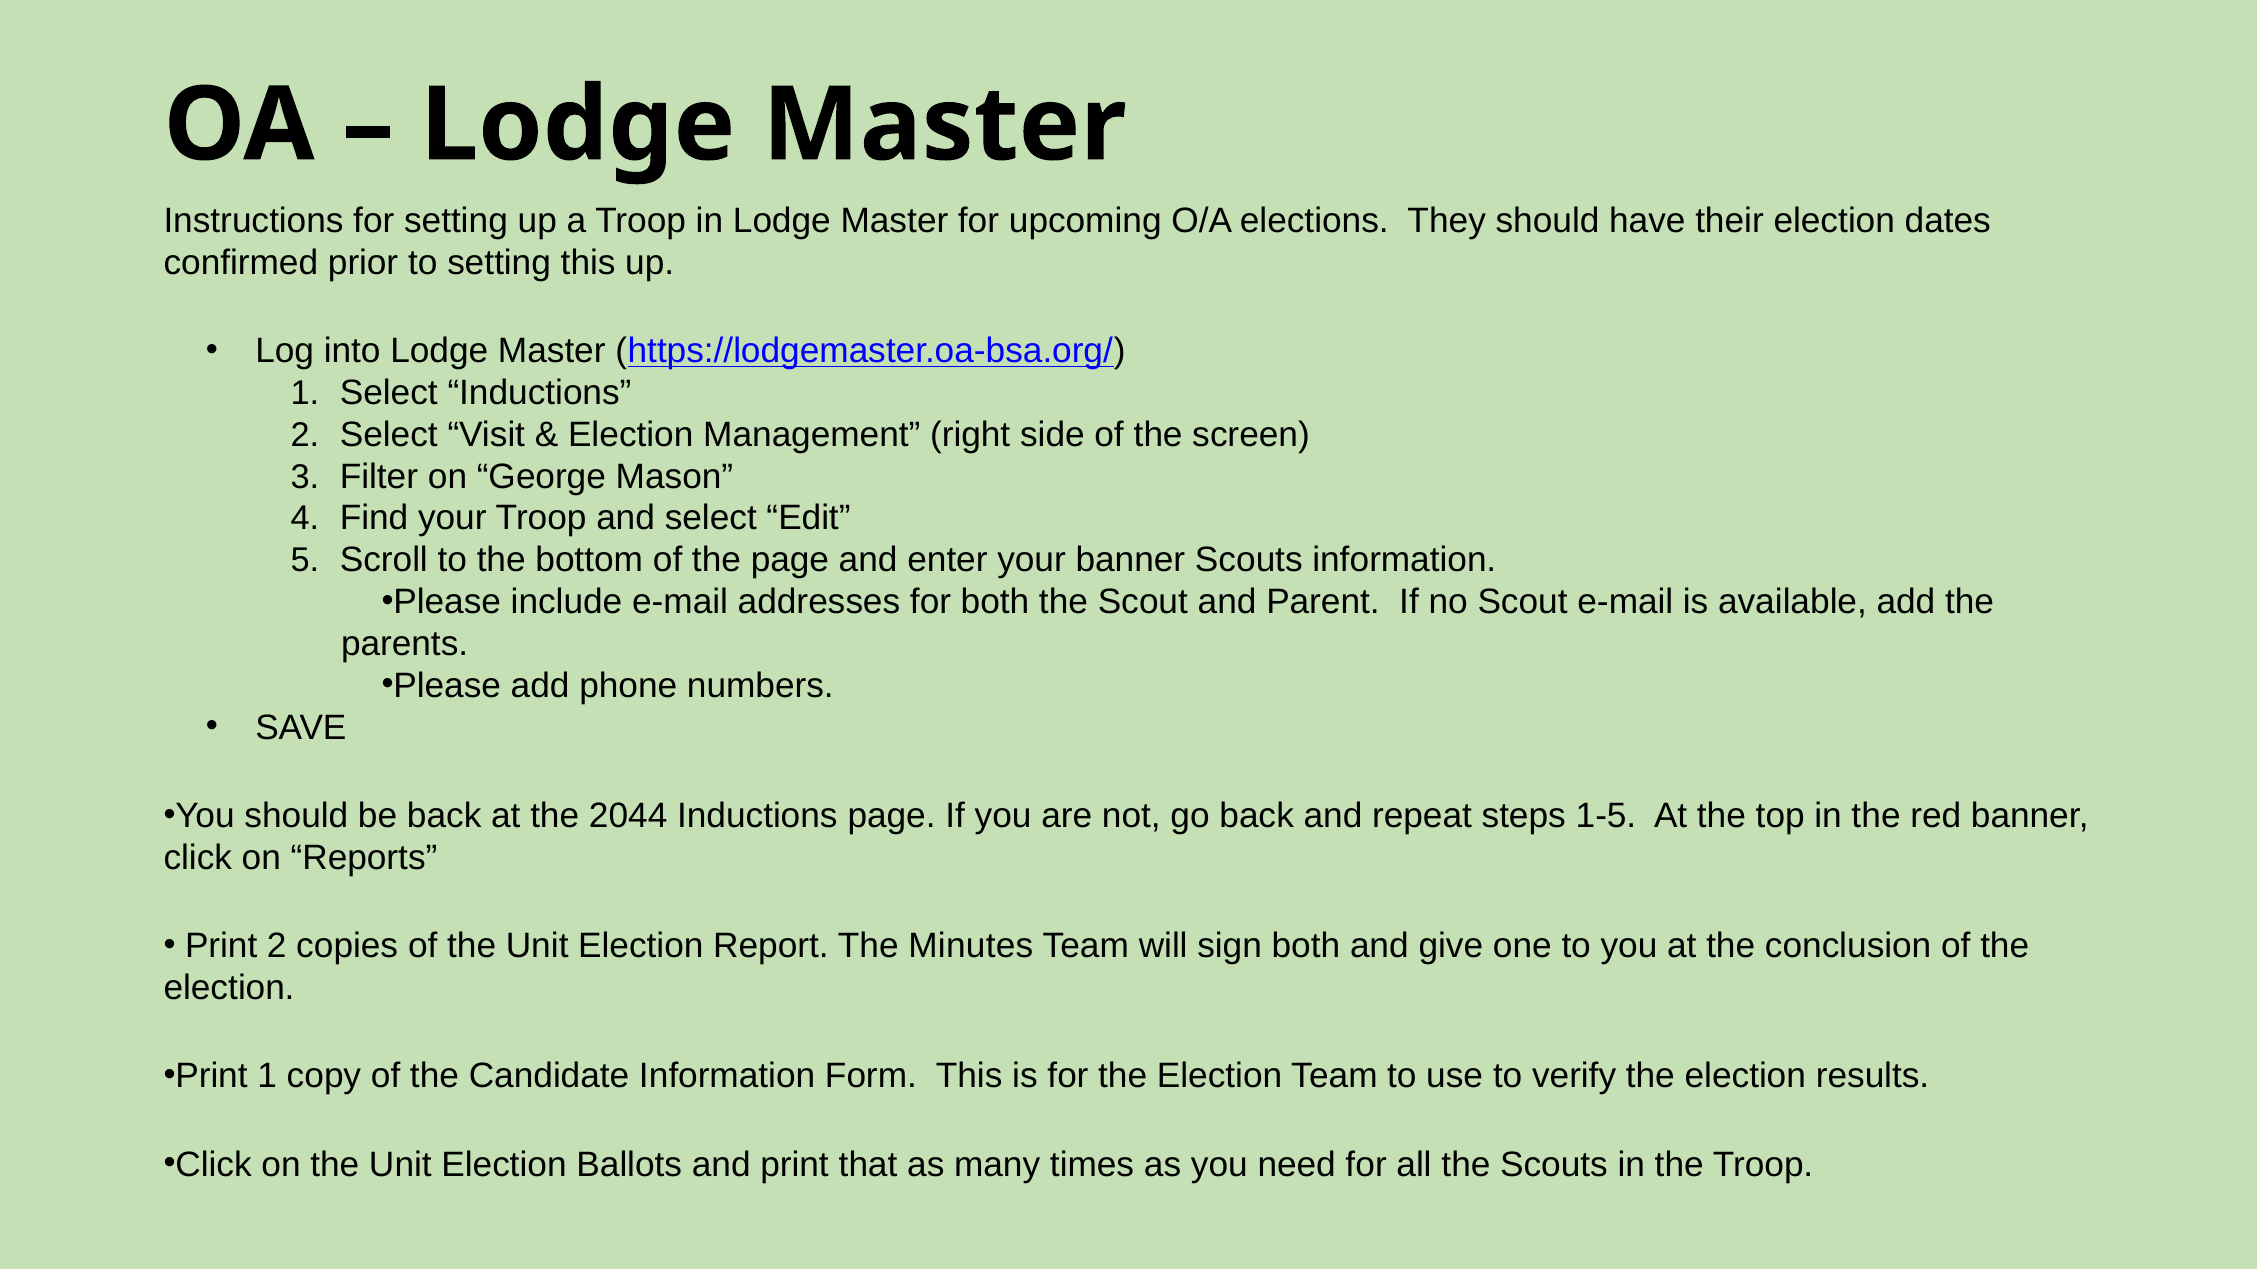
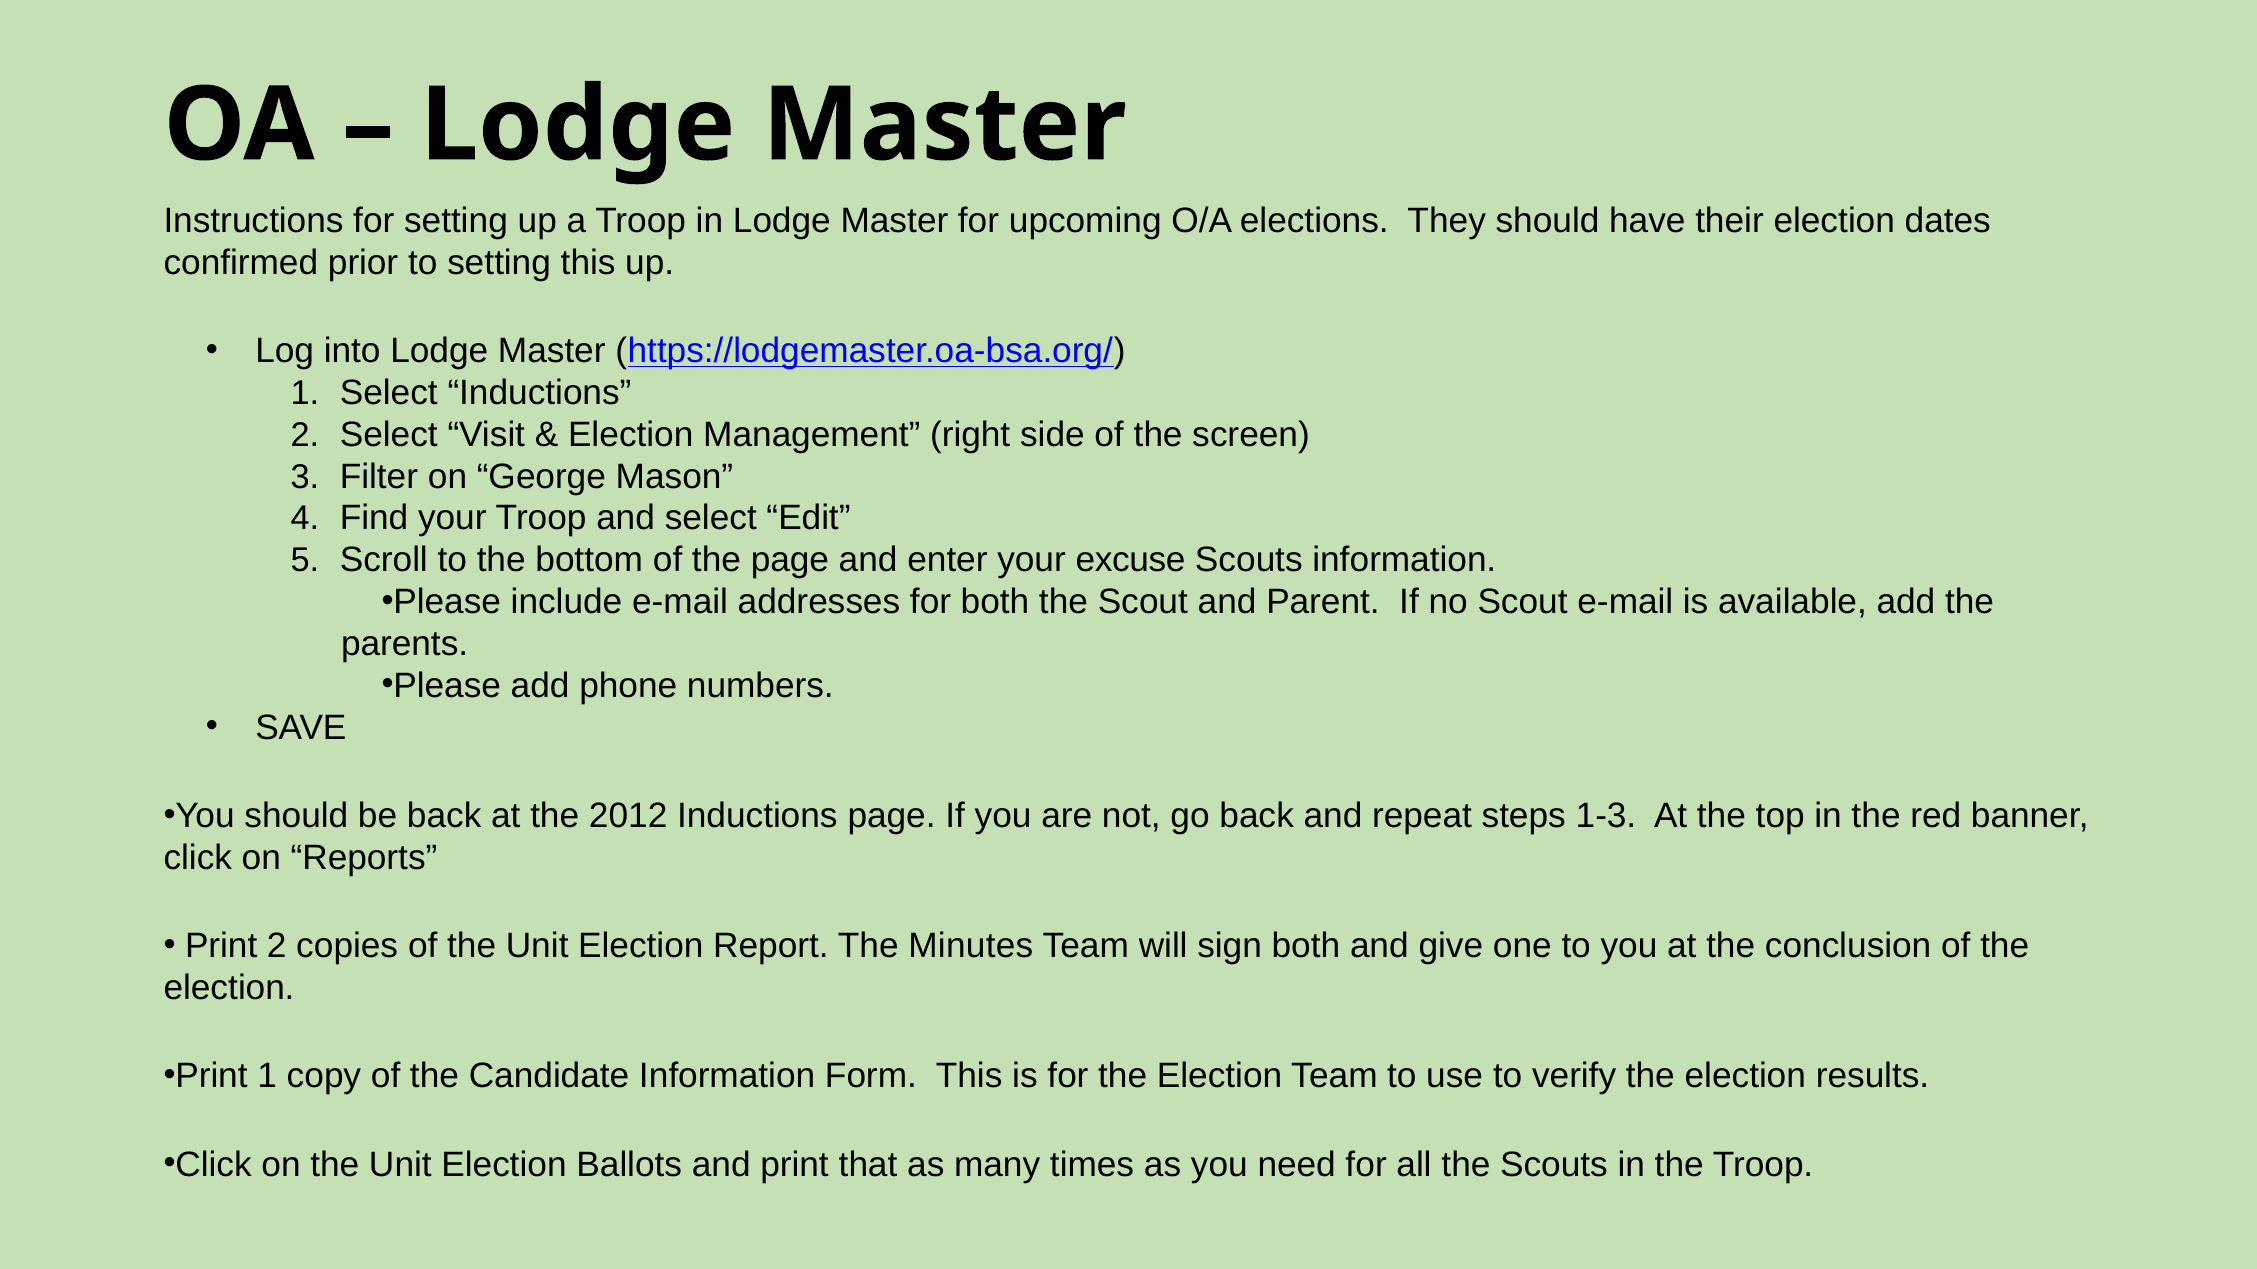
your banner: banner -> excuse
2044: 2044 -> 2012
1-5: 1-5 -> 1-3
